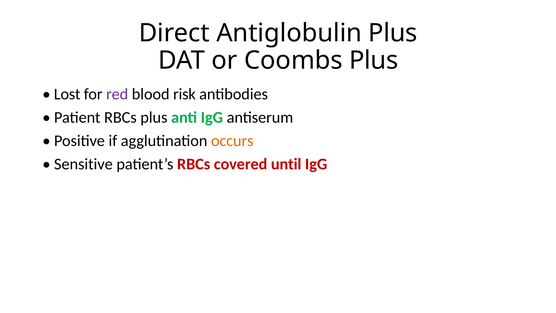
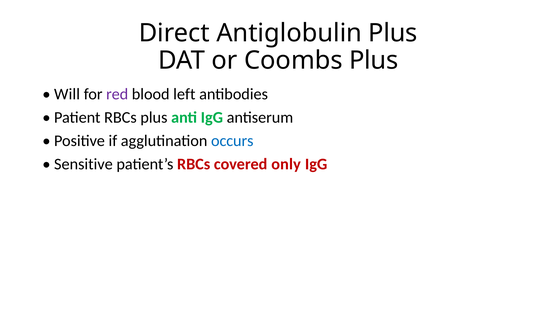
Lost: Lost -> Will
risk: risk -> left
occurs colour: orange -> blue
until: until -> only
